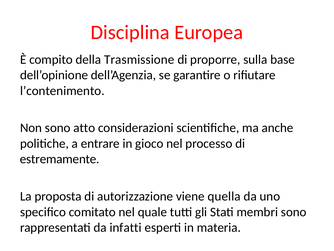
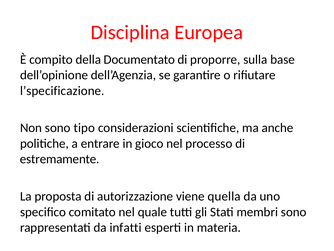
Trasmissione: Trasmissione -> Documentato
l’contenimento: l’contenimento -> l’specificazione
atto: atto -> tipo
